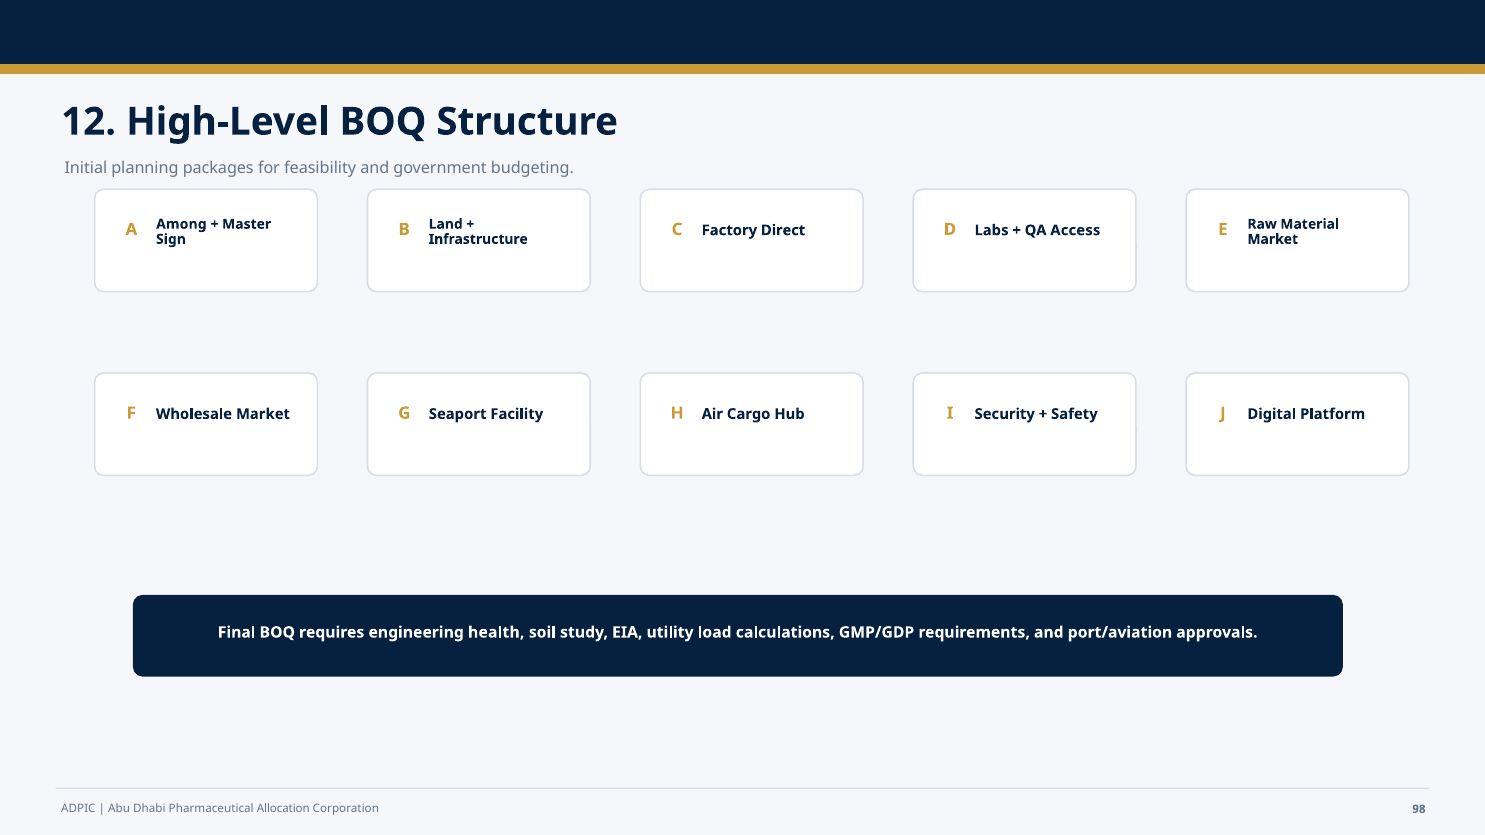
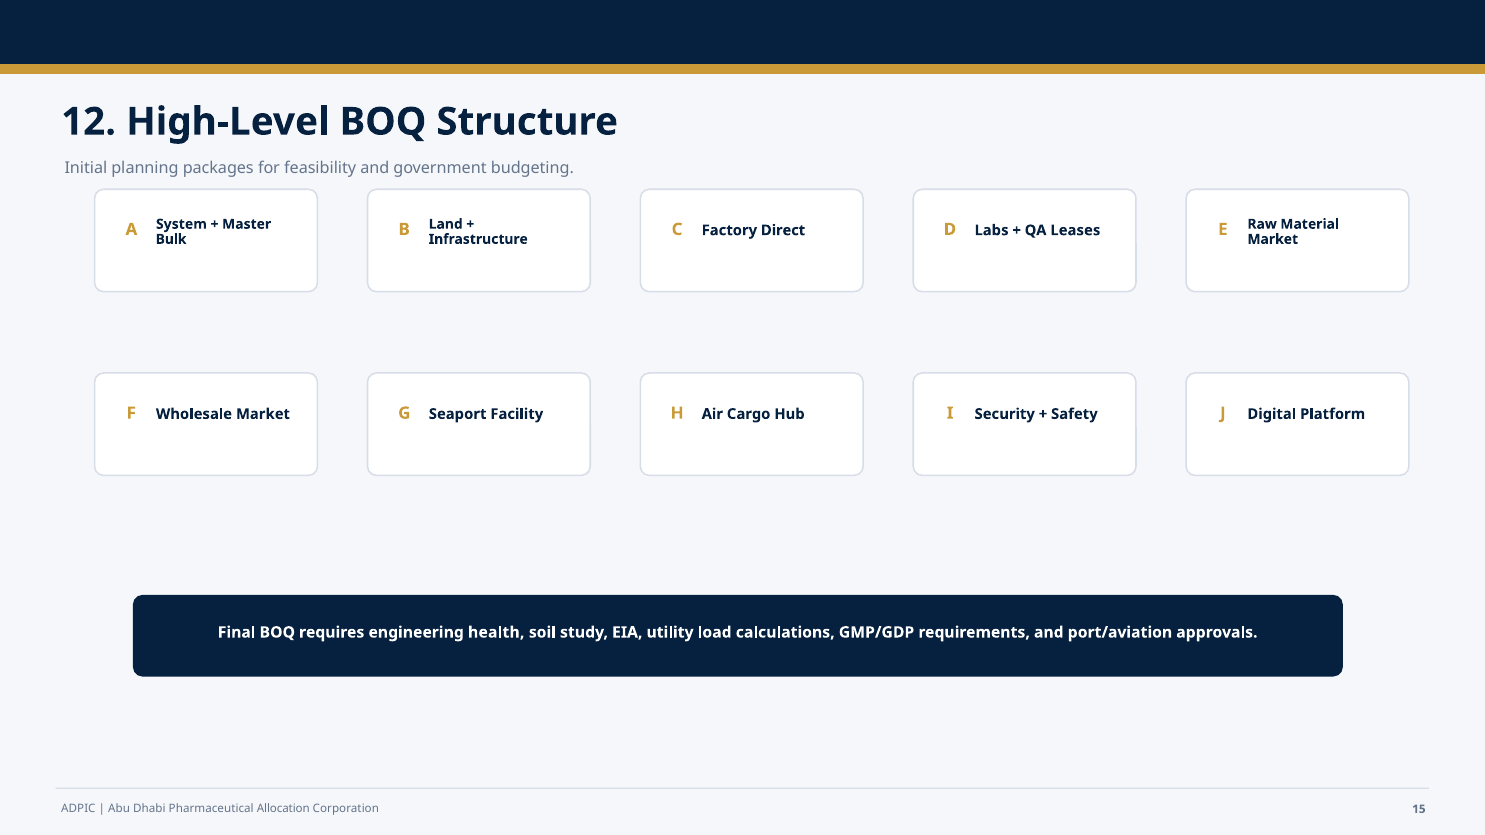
Among: Among -> System
Access: Access -> Leases
Sign: Sign -> Bulk
98: 98 -> 15
